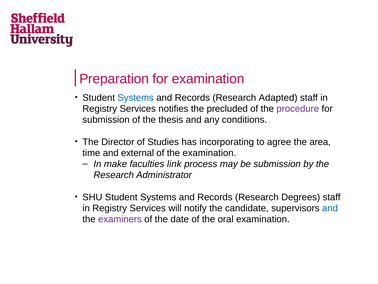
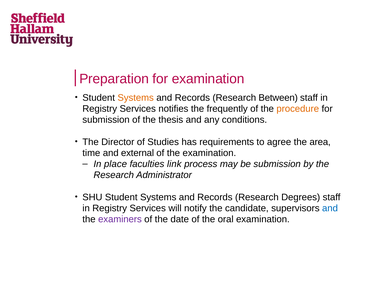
Systems at (136, 98) colour: blue -> orange
Adapted: Adapted -> Between
precluded: precluded -> frequently
procedure colour: purple -> orange
incorporating: incorporating -> requirements
make: make -> place
